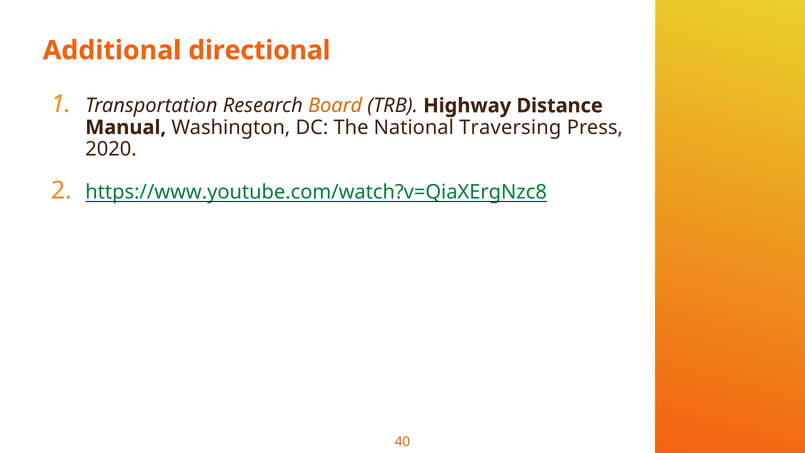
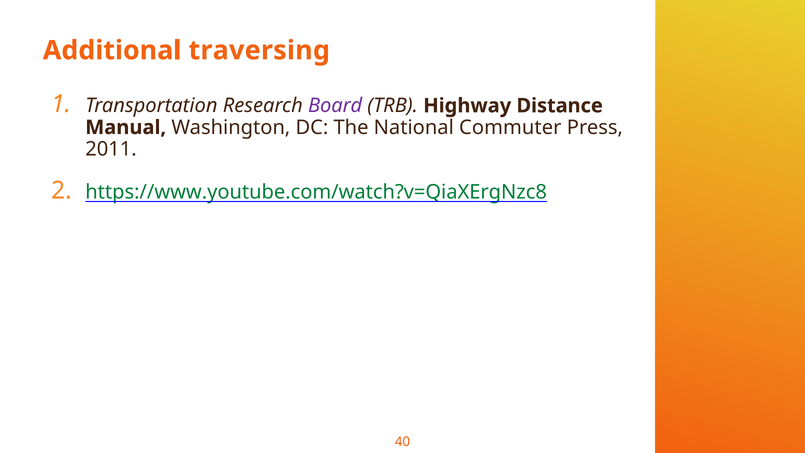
directional: directional -> traversing
Board colour: orange -> purple
Traversing: Traversing -> Commuter
2020: 2020 -> 2011
